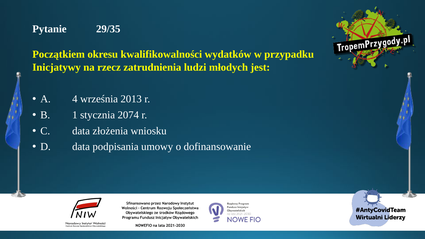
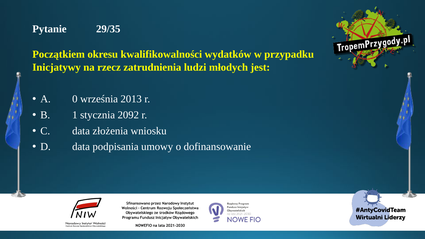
4: 4 -> 0
2074: 2074 -> 2092
